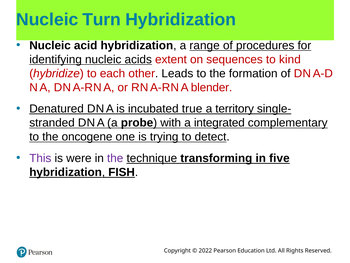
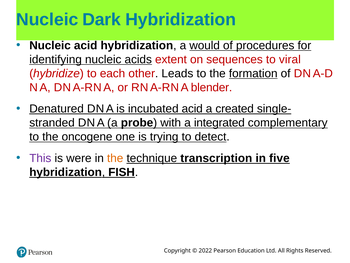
Turn: Turn -> Dark
range: range -> would
kind: kind -> viral
formation underline: none -> present
incubated true: true -> acid
territory: territory -> created
the at (115, 158) colour: purple -> orange
transforming: transforming -> transcription
